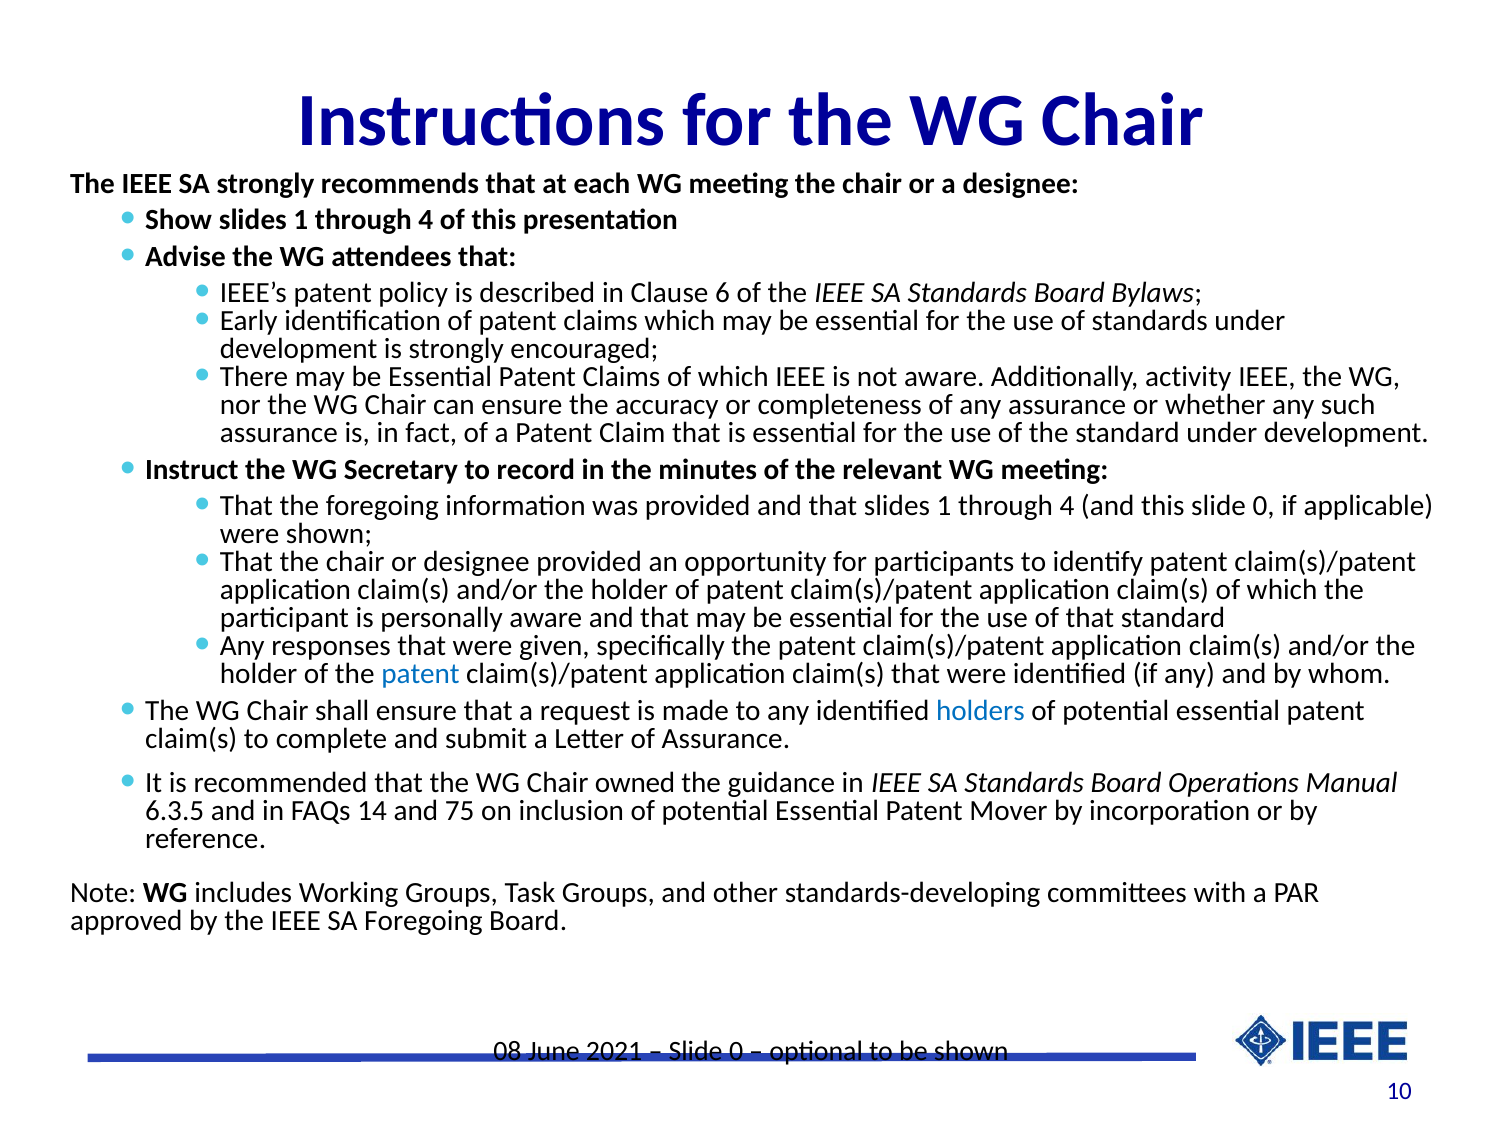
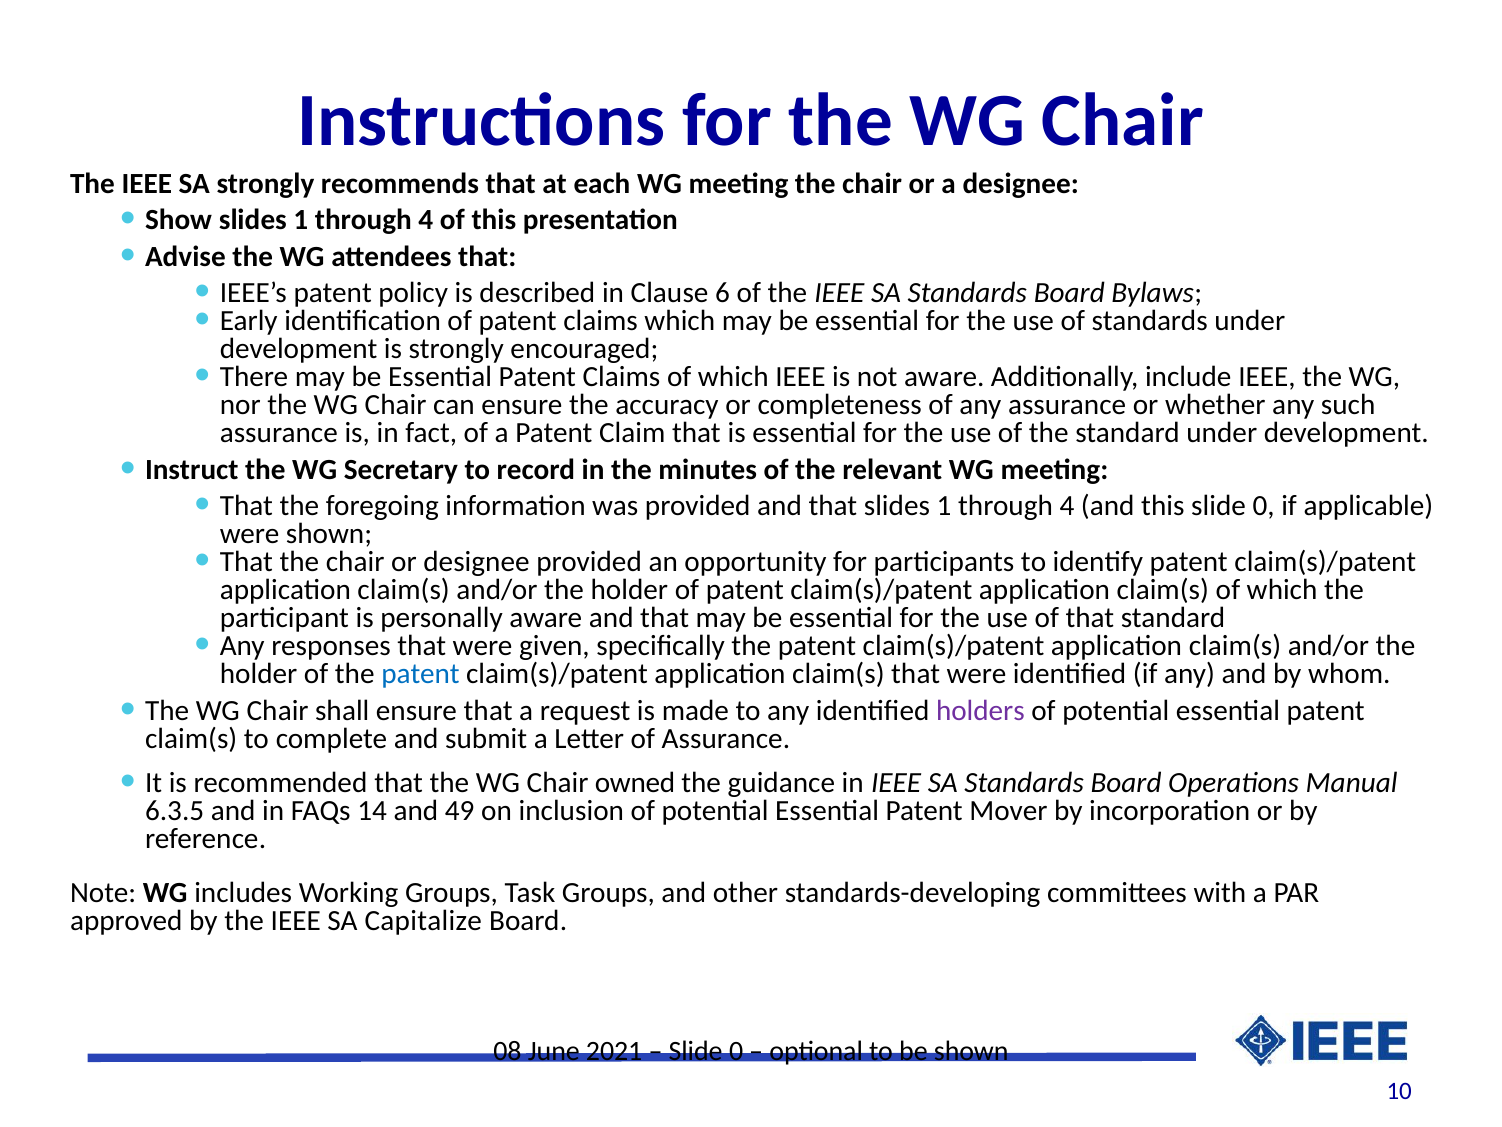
activity: activity -> include
holders colour: blue -> purple
75: 75 -> 49
SA Foregoing: Foregoing -> Capitalize
